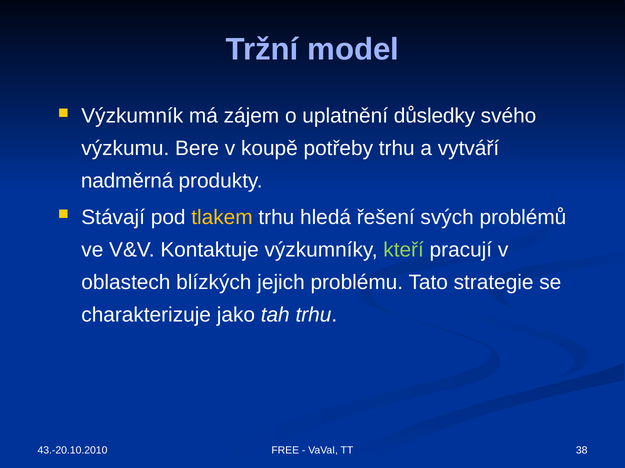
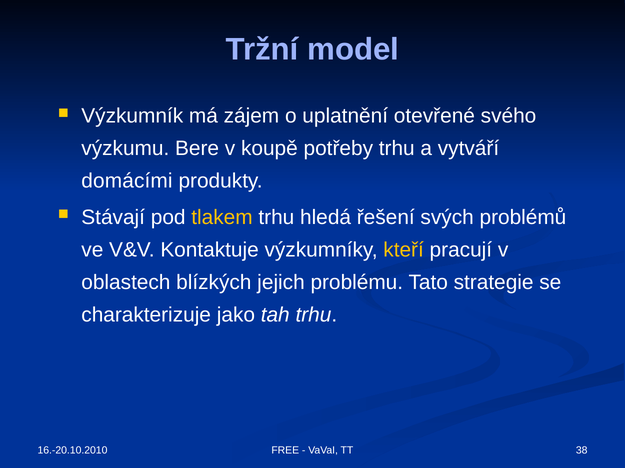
důsledky: důsledky -> otevřené
nadměrná: nadměrná -> domácími
kteří colour: light green -> yellow
43.-20.10.2010: 43.-20.10.2010 -> 16.-20.10.2010
